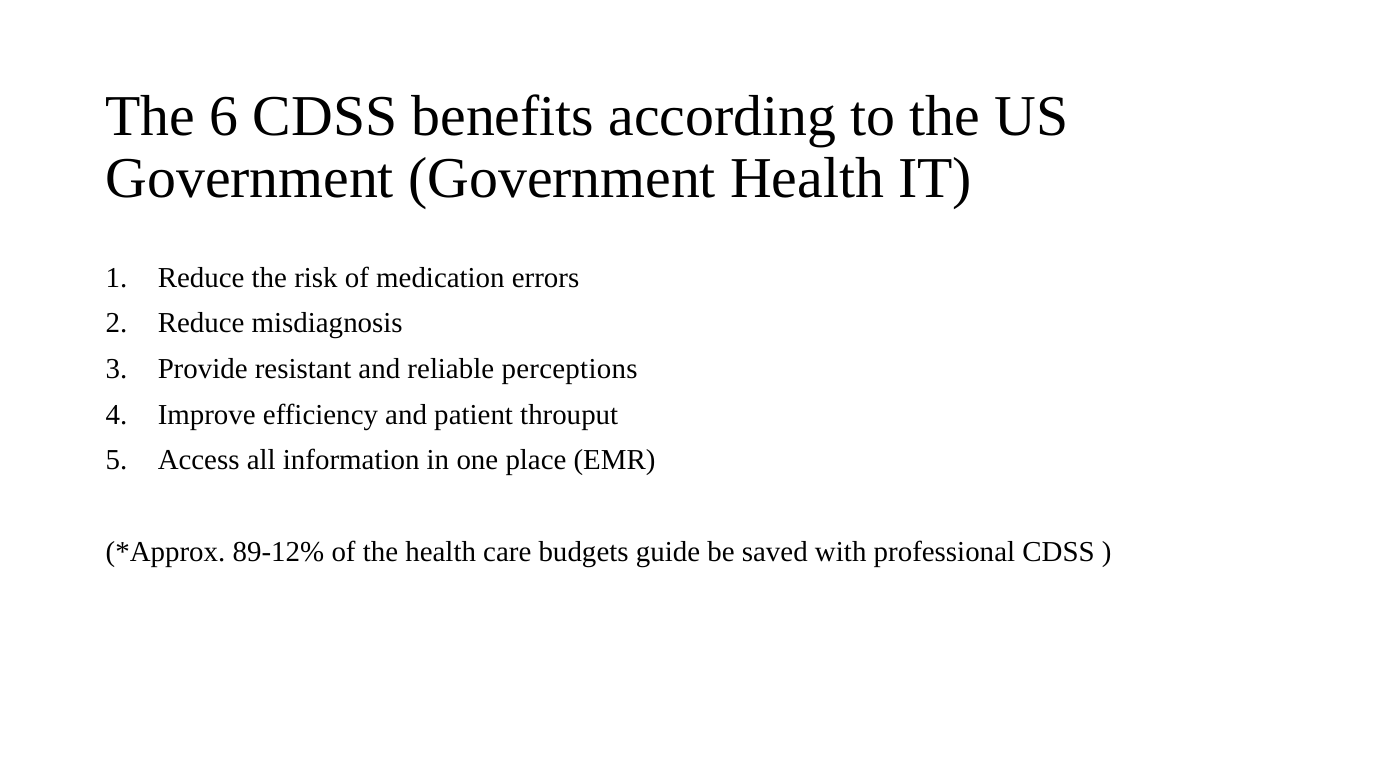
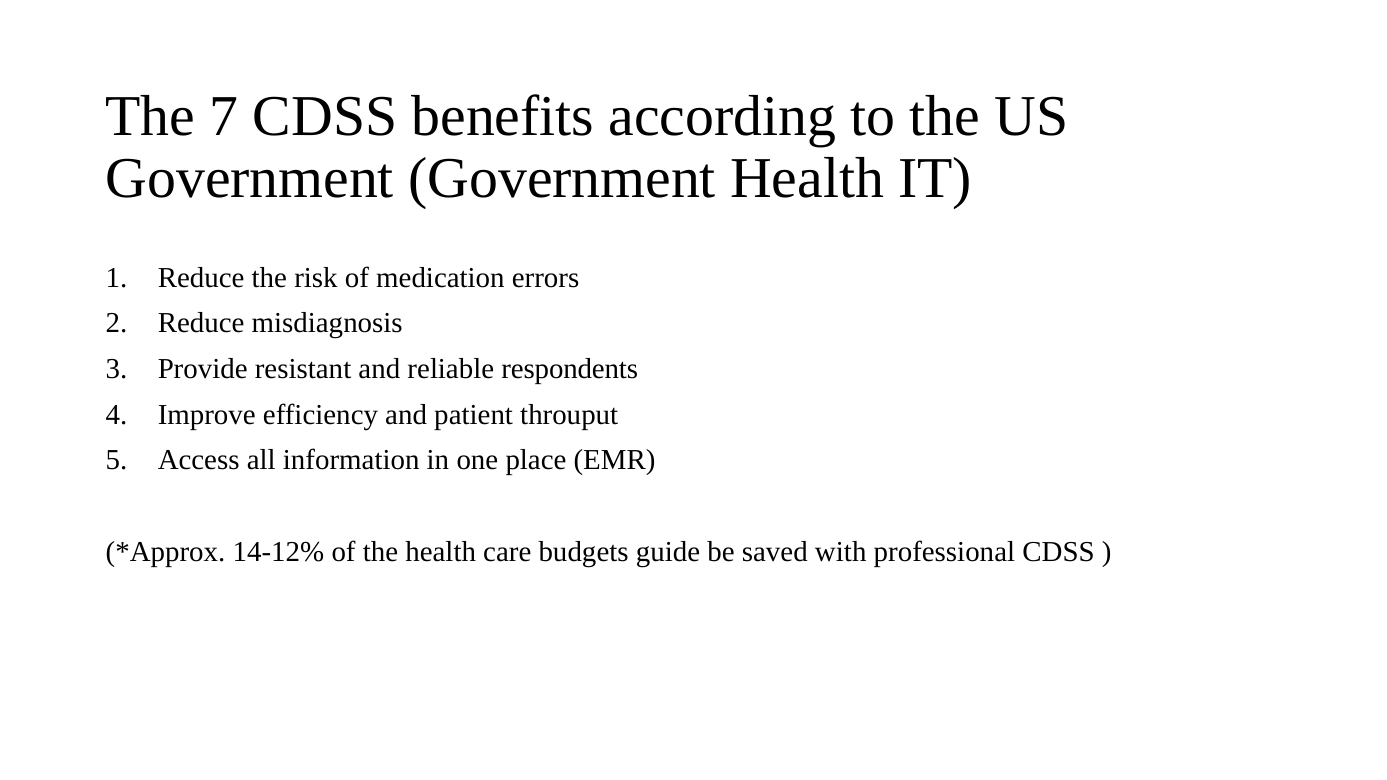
6: 6 -> 7
perceptions: perceptions -> respondents
89-12%: 89-12% -> 14-12%
